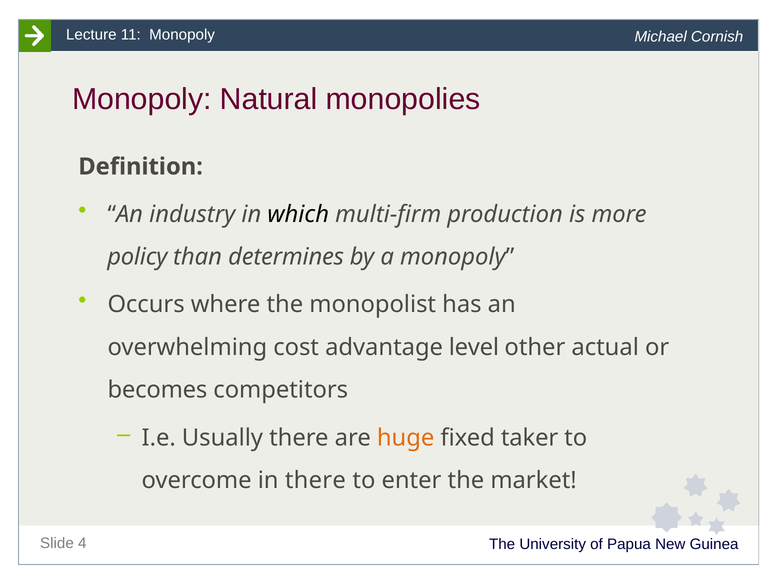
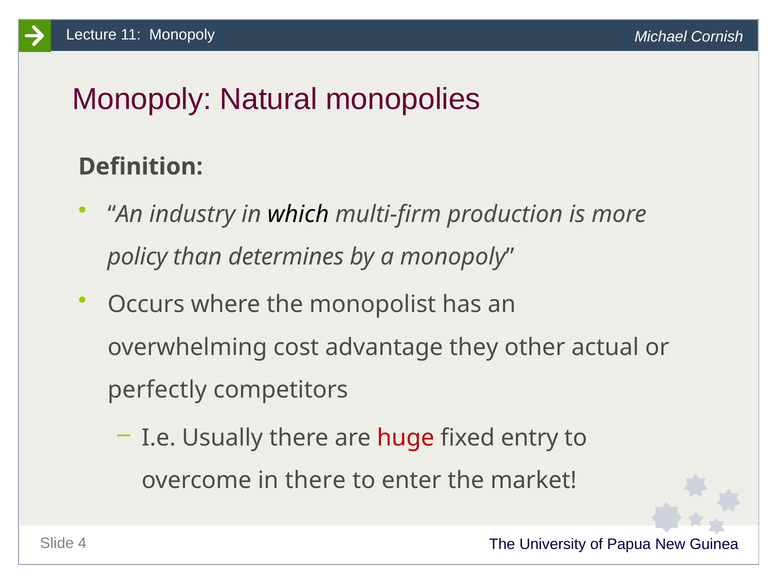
level: level -> they
becomes: becomes -> perfectly
huge colour: orange -> red
taker: taker -> entry
